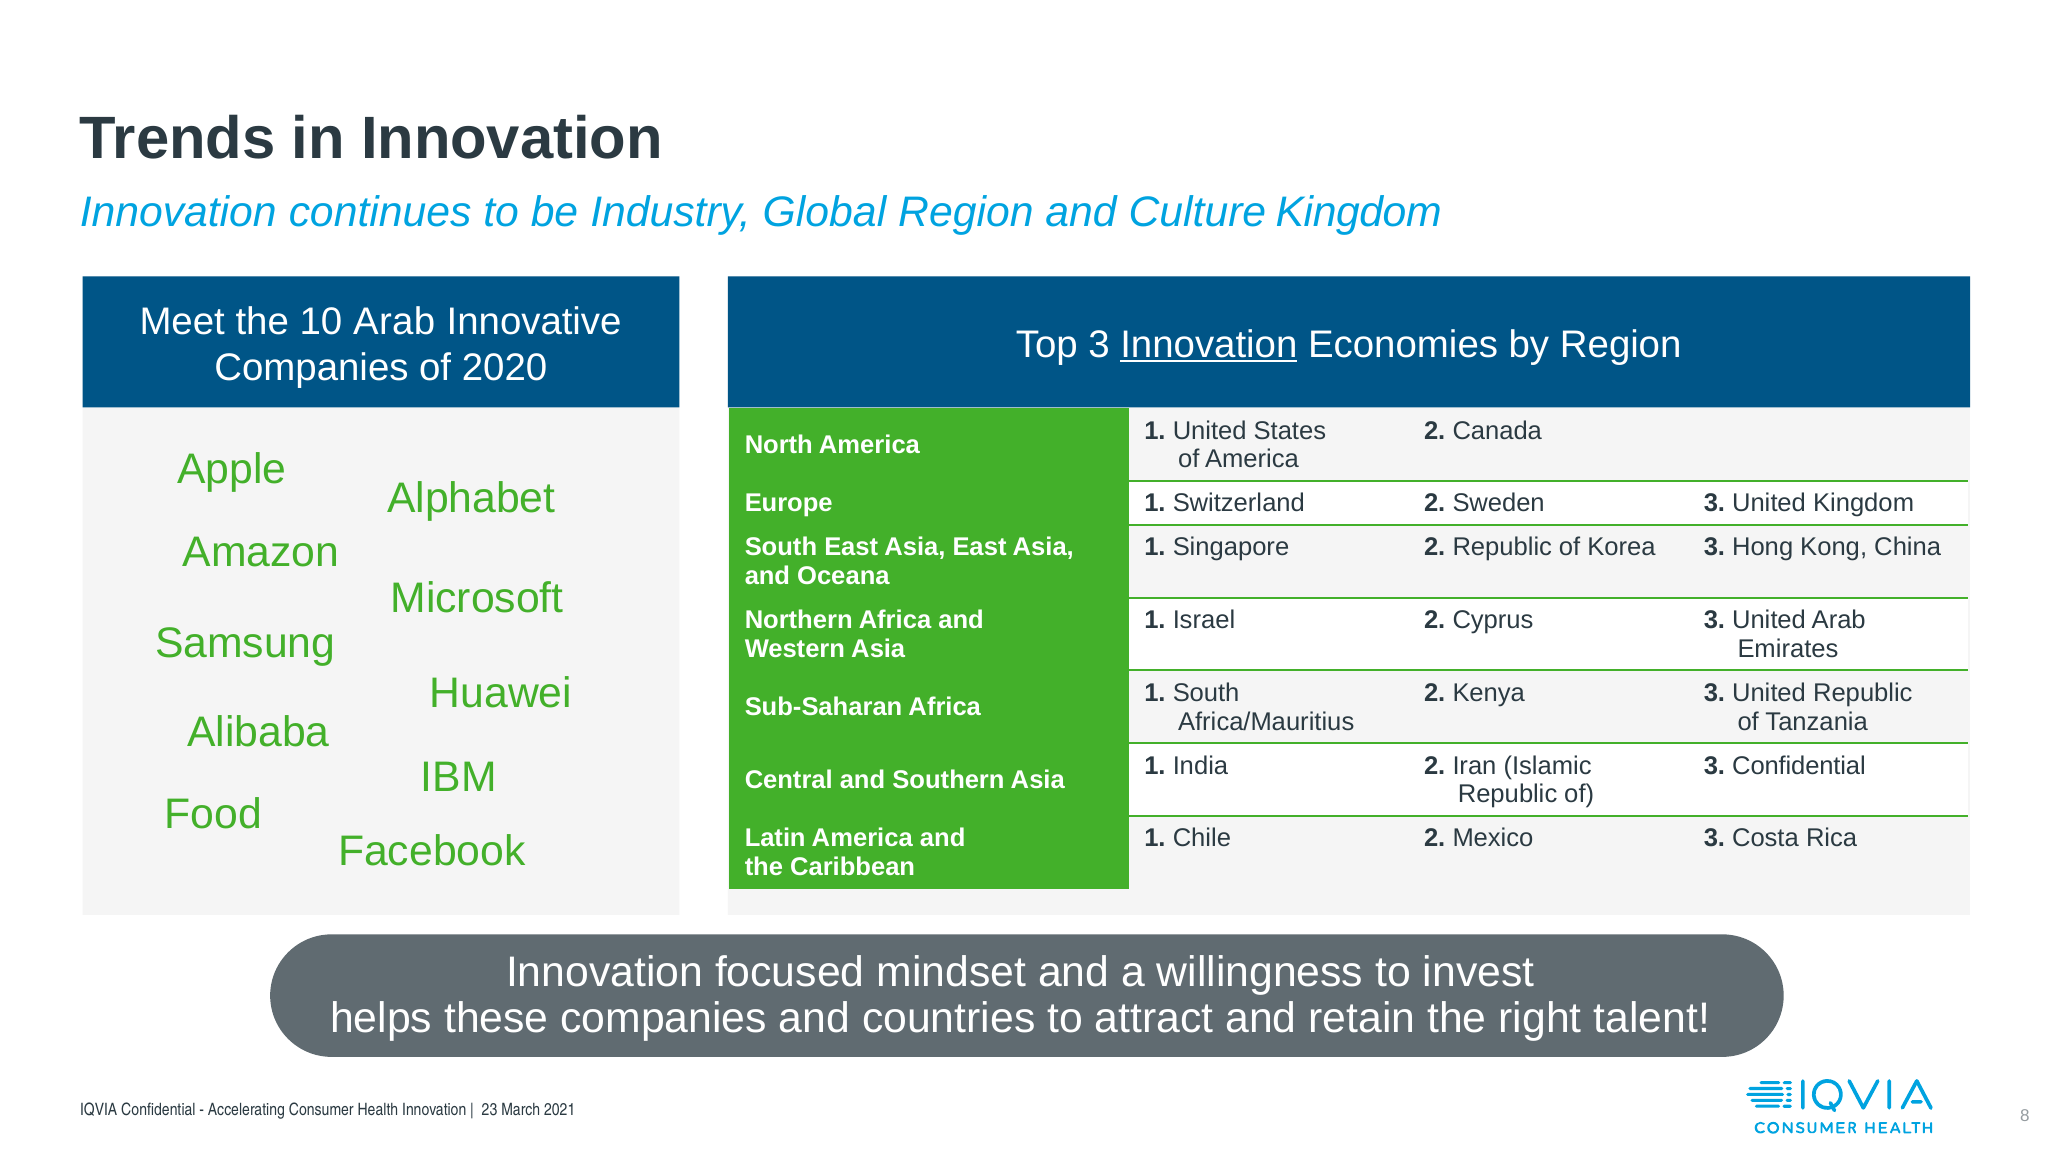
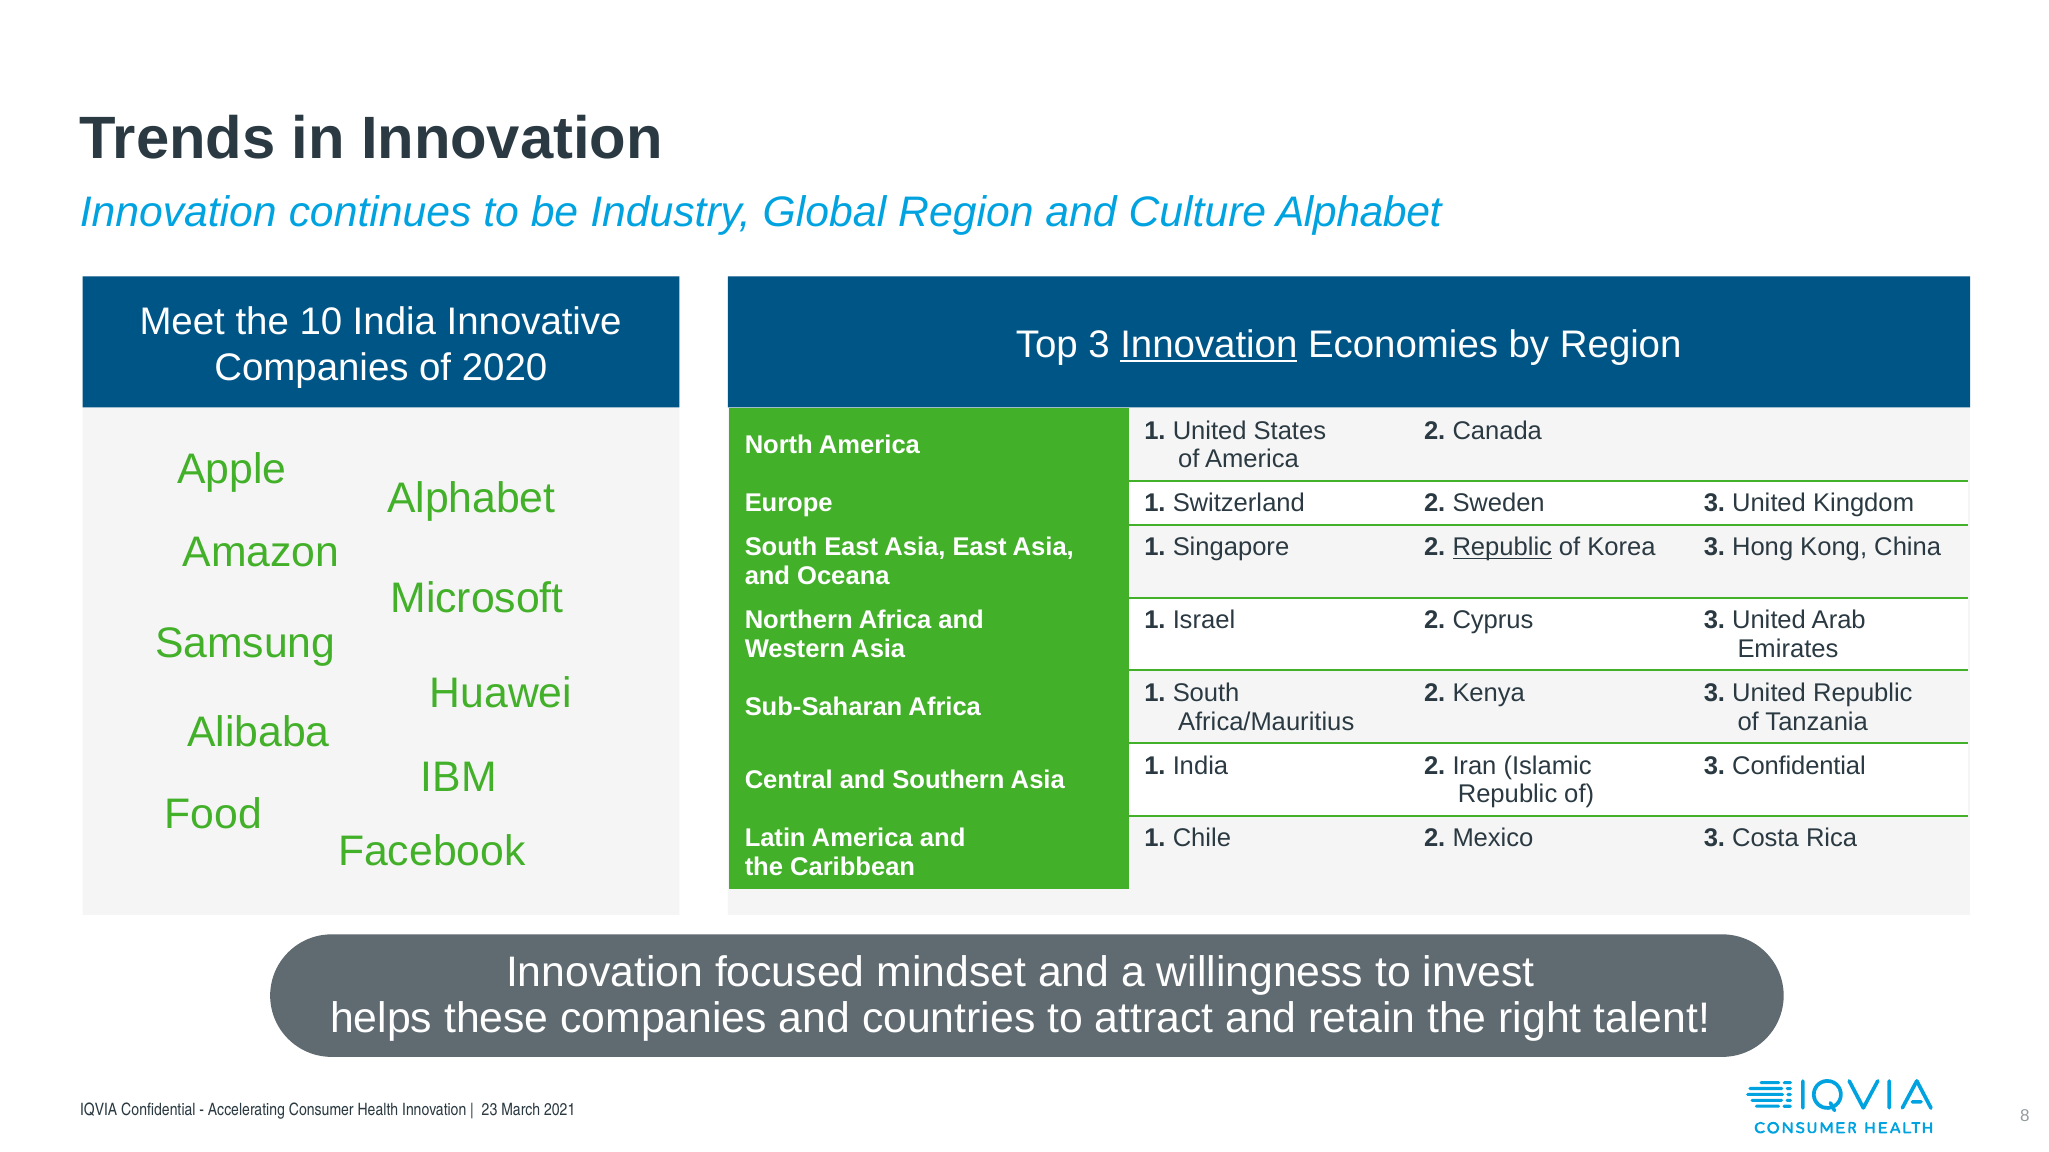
Culture Kingdom: Kingdom -> Alphabet
10 Arab: Arab -> India
Republic at (1502, 548) underline: none -> present
